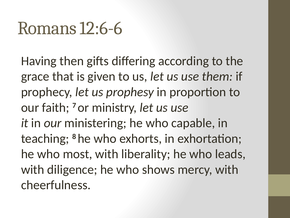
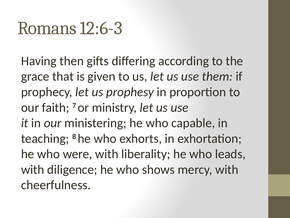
12:6-6: 12:6-6 -> 12:6-3
most: most -> were
